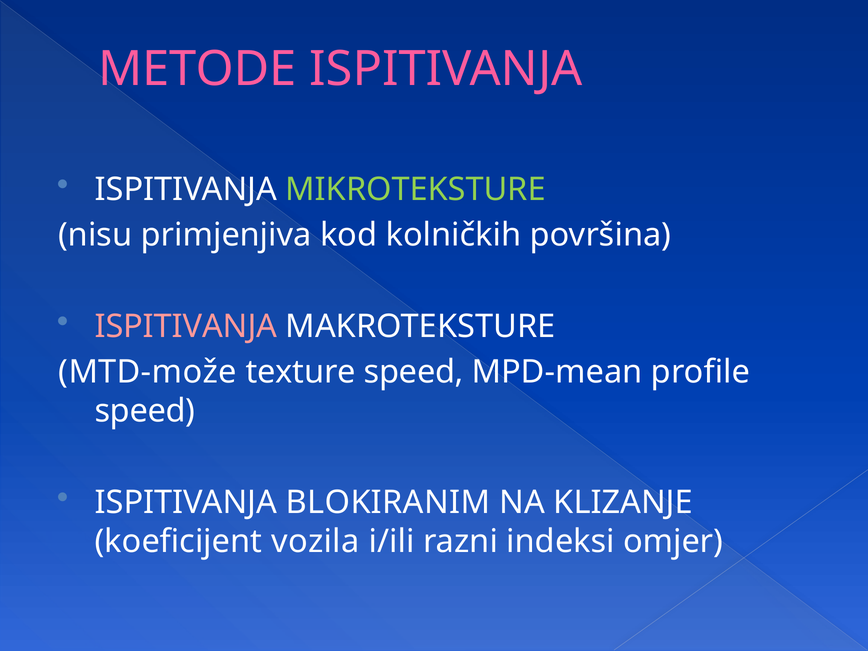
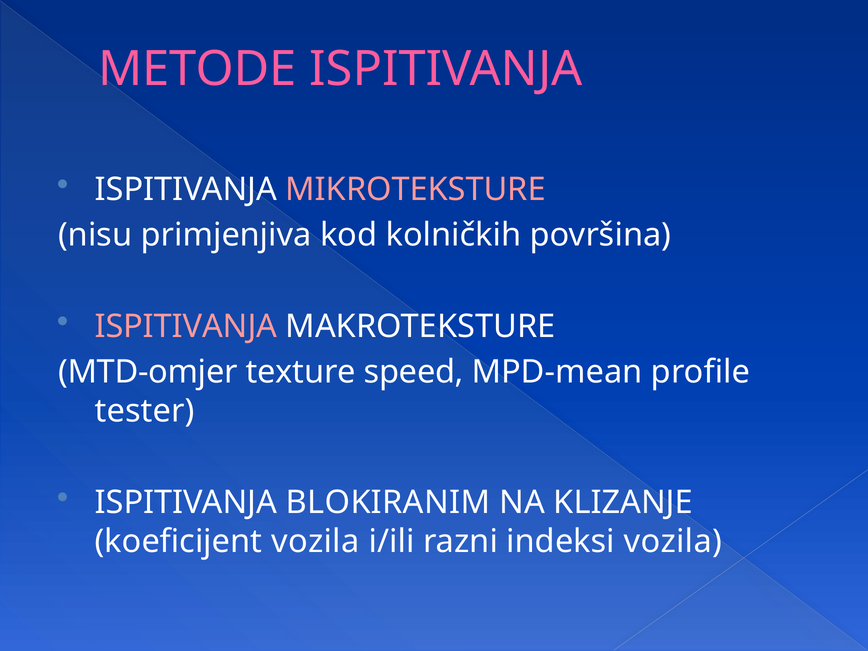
MIKROTEKSTURE colour: light green -> pink
MTD-može: MTD-može -> MTD-omjer
speed at (145, 411): speed -> tester
indeksi omjer: omjer -> vozila
